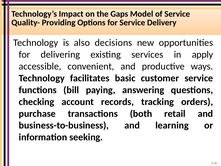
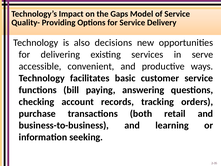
apply: apply -> serve
